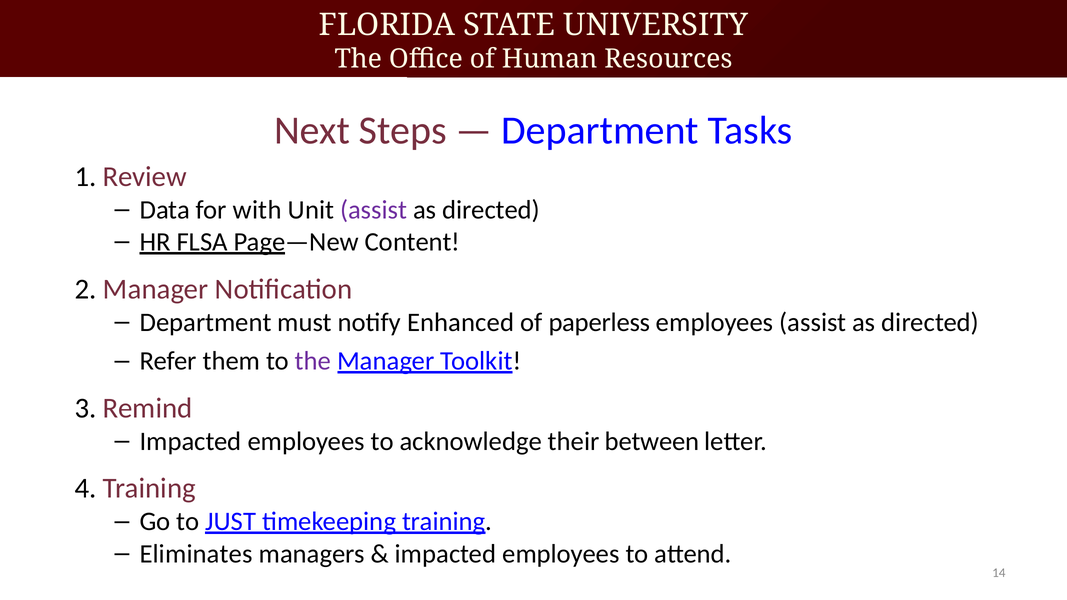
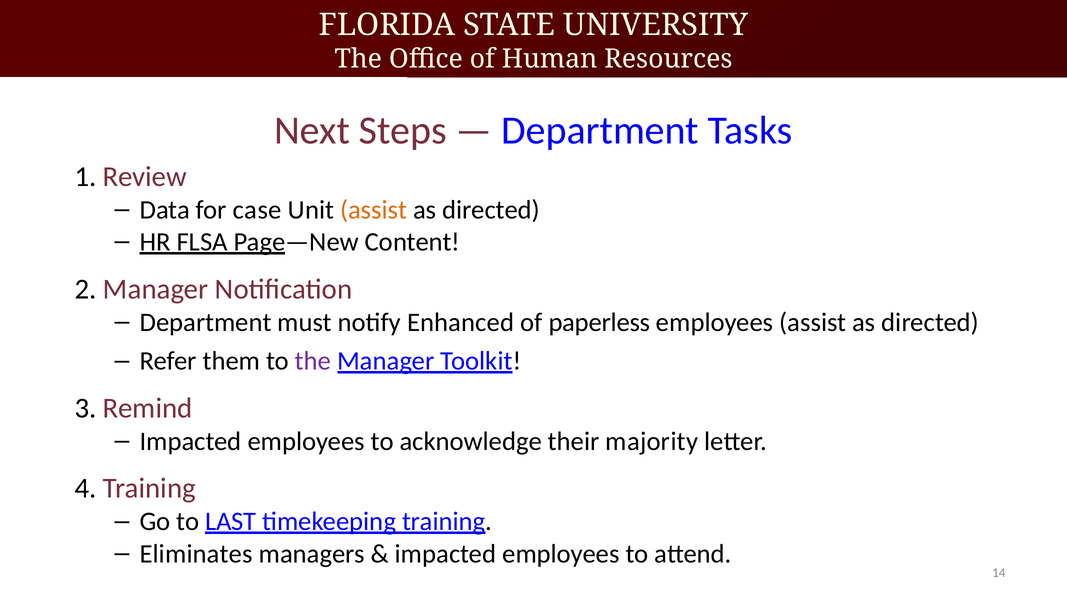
with: with -> case
assist at (374, 210) colour: purple -> orange
between: between -> majority
JUST: JUST -> LAST
